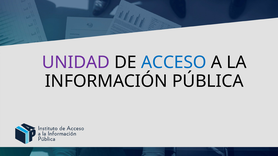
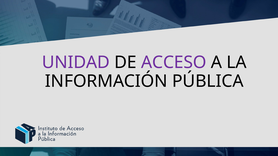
ACCESO colour: blue -> purple
